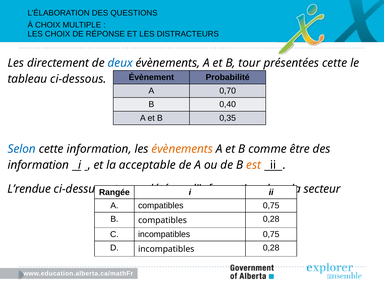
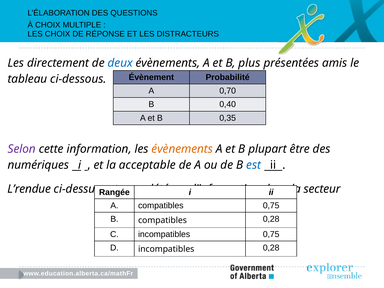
tour: tour -> plus
présentées cette: cette -> amis
Selon colour: blue -> purple
comme: comme -> plupart
information at (38, 165): information -> numériques
est at (254, 165) colour: orange -> blue
